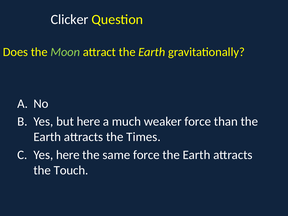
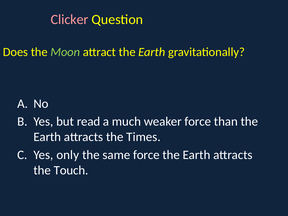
Clicker colour: white -> pink
but here: here -> read
Yes here: here -> only
